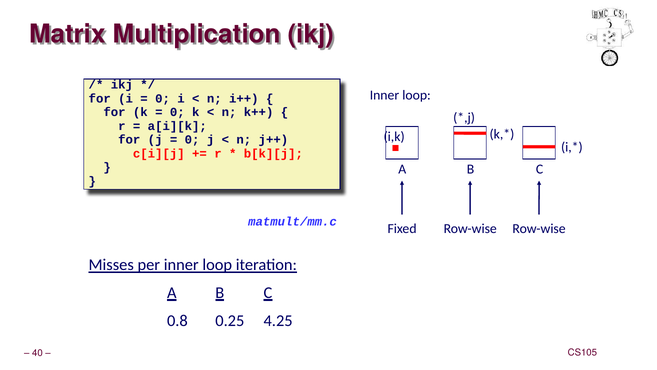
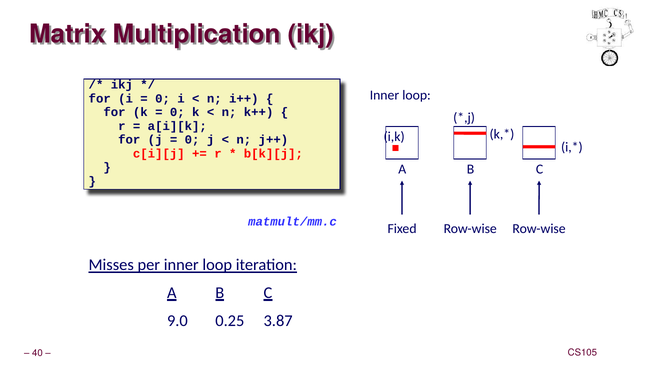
0.8: 0.8 -> 9.0
4.25: 4.25 -> 3.87
